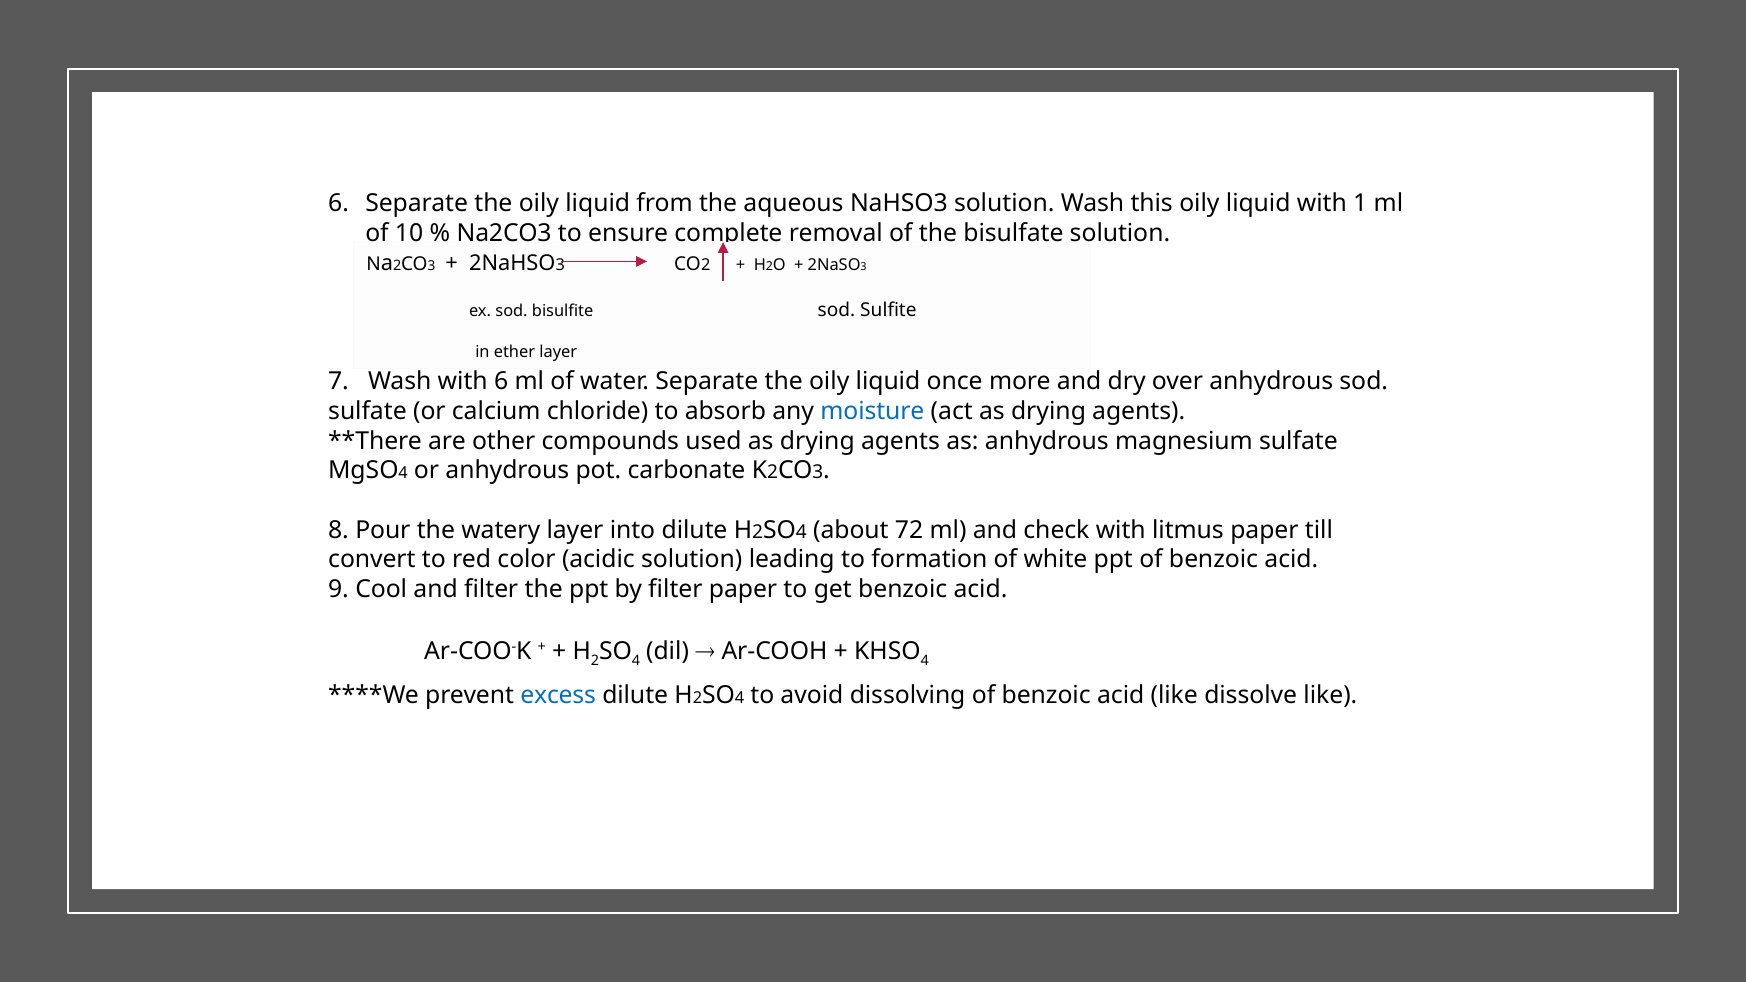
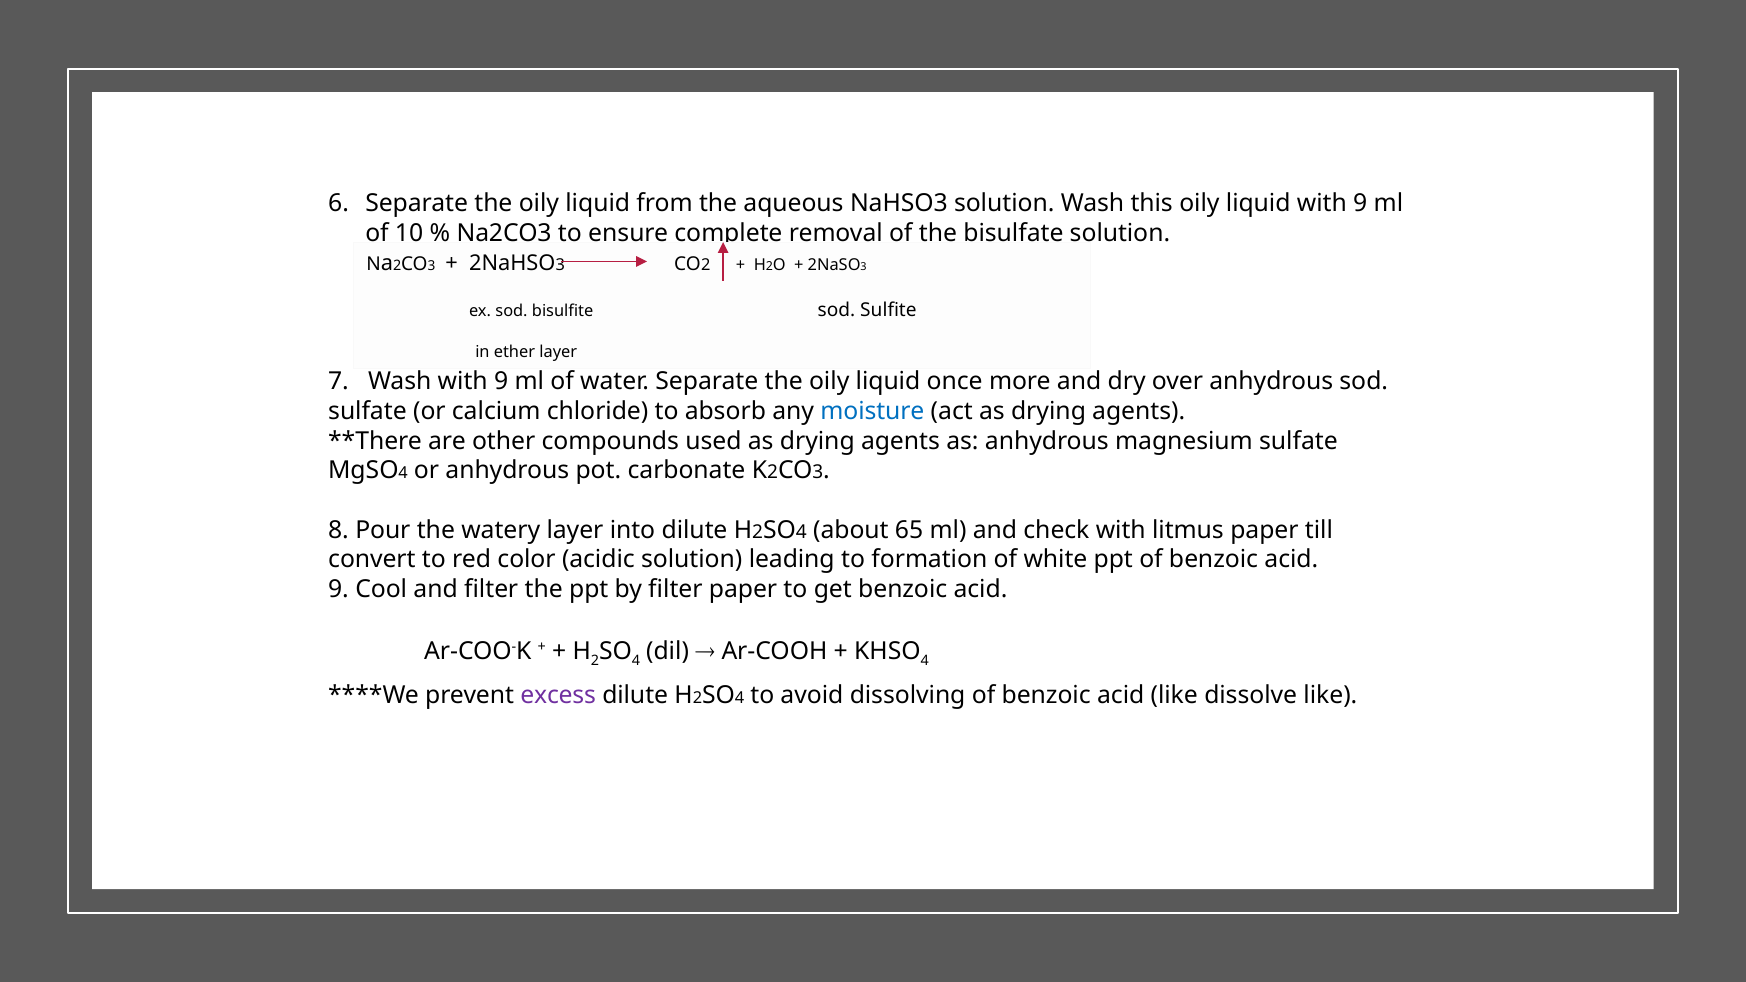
liquid with 1: 1 -> 9
Wash with 6: 6 -> 9
72: 72 -> 65
excess colour: blue -> purple
